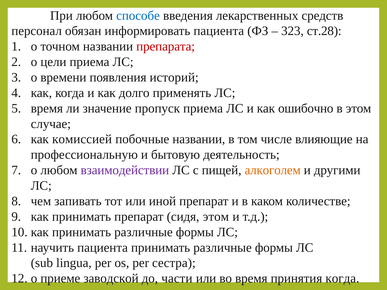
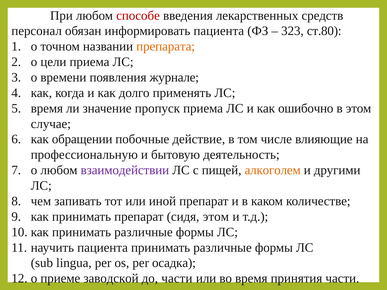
способе colour: blue -> red
ст.28: ст.28 -> ст.80
препарата colour: red -> orange
историй: историй -> журнале
комиссией: комиссией -> обращении
побочные названии: названии -> действие
сестра: сестра -> осадка
принятия когда: когда -> части
